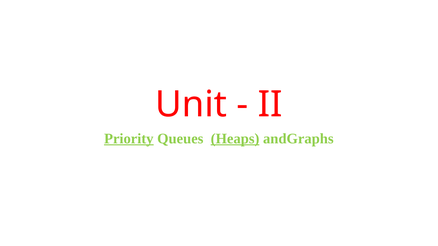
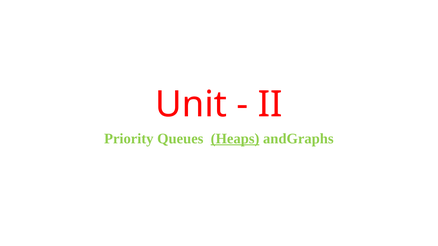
Priority underline: present -> none
